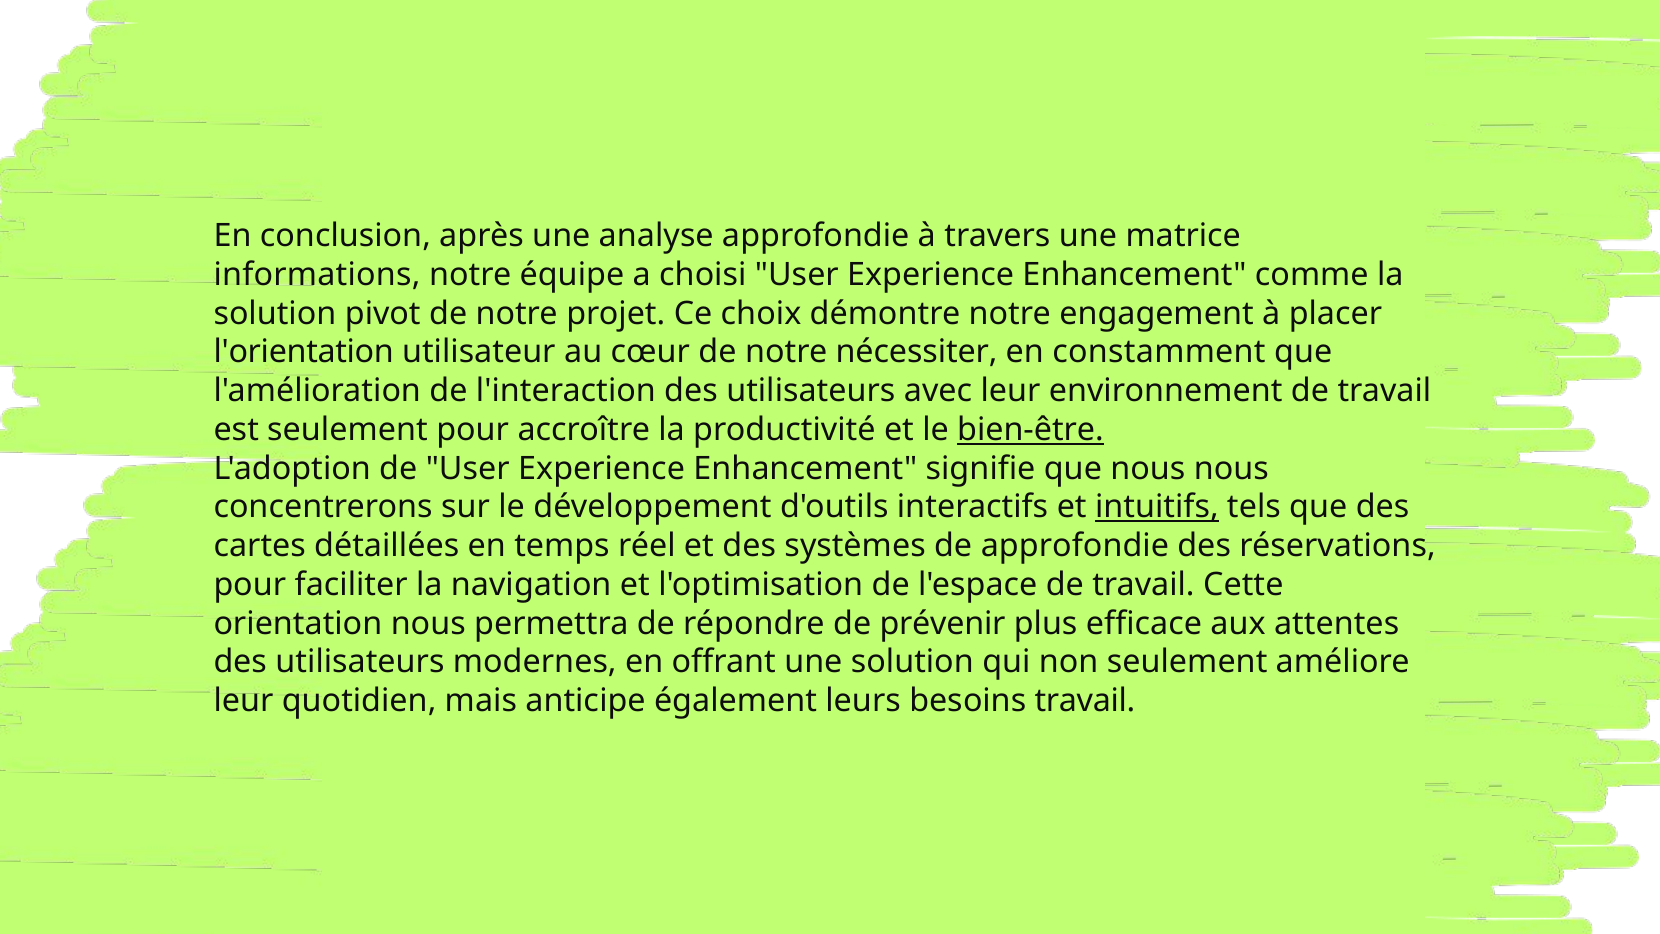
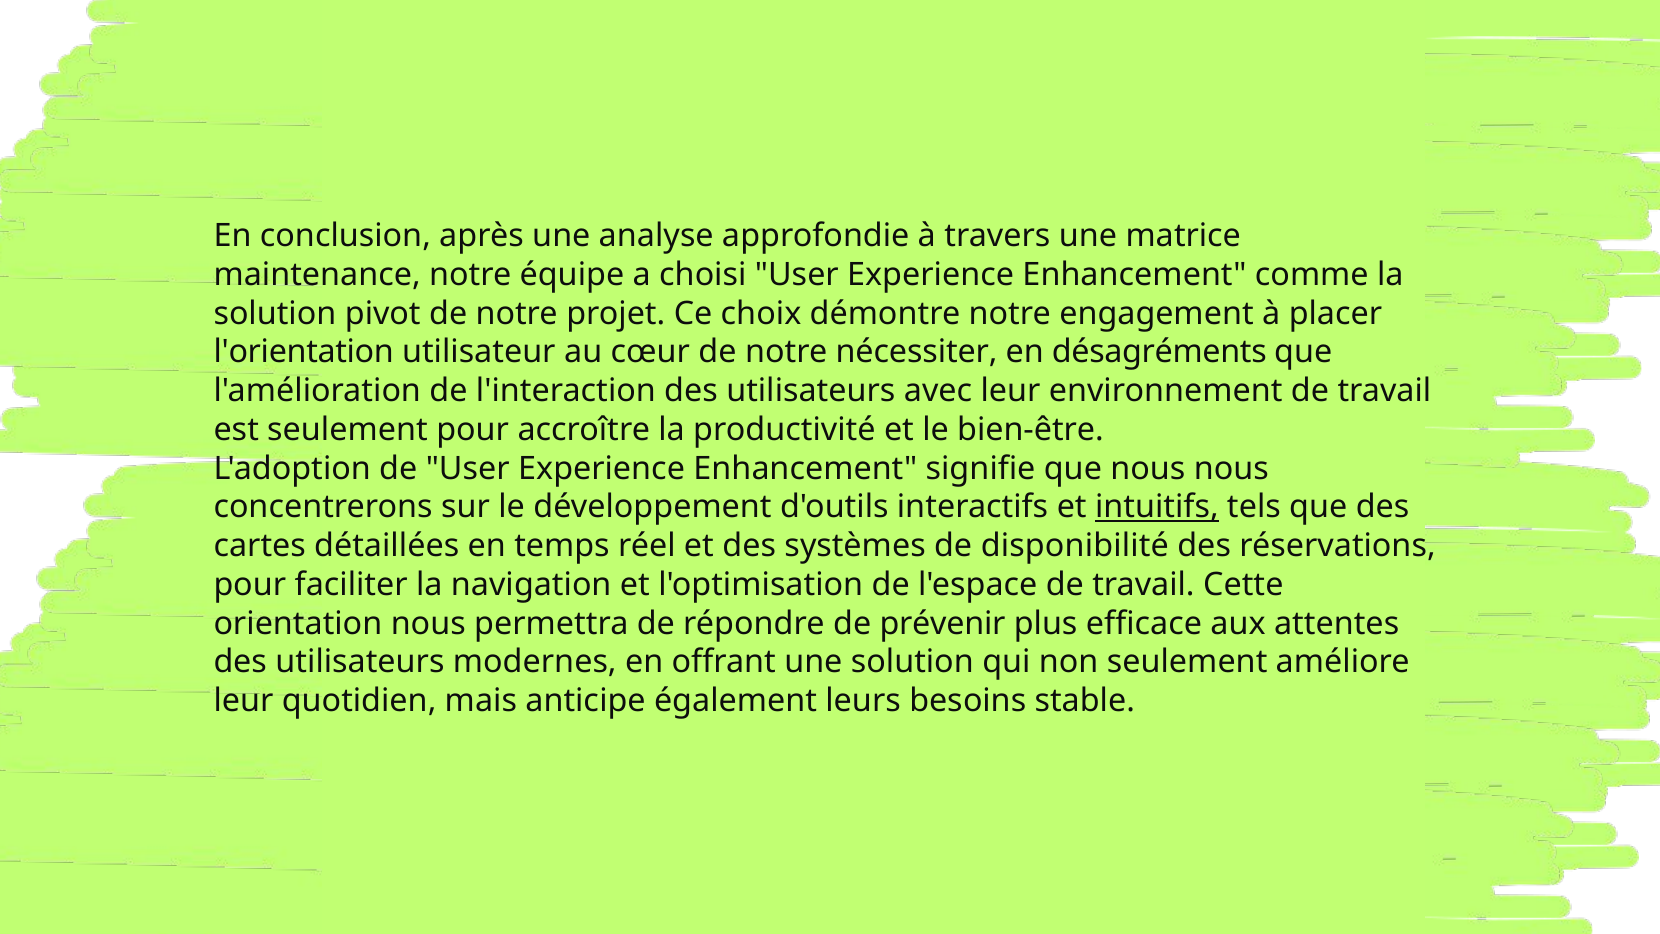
informations: informations -> maintenance
constamment: constamment -> désagréments
bien-être underline: present -> none
de approfondie: approfondie -> disponibilité
besoins travail: travail -> stable
